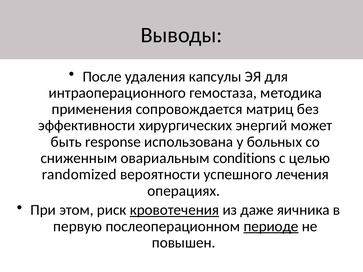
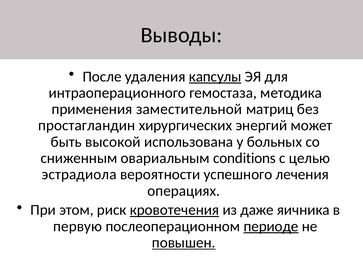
капсулы underline: none -> present
сопровождается: сопровождается -> заместительной
эффективности: эффективности -> простагландин
response: response -> высокой
randomized: randomized -> эстрадиола
повышен underline: none -> present
